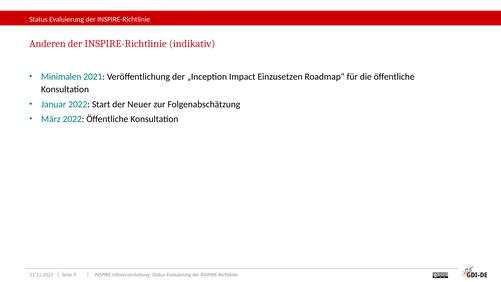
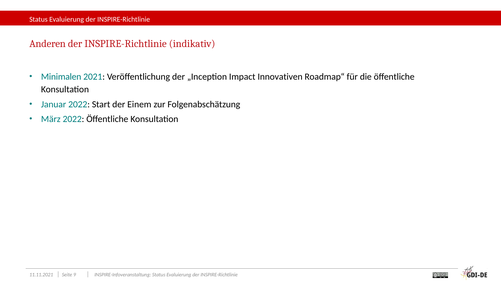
Einzusetzen: Einzusetzen -> Innovativen
Neuer: Neuer -> Einem
